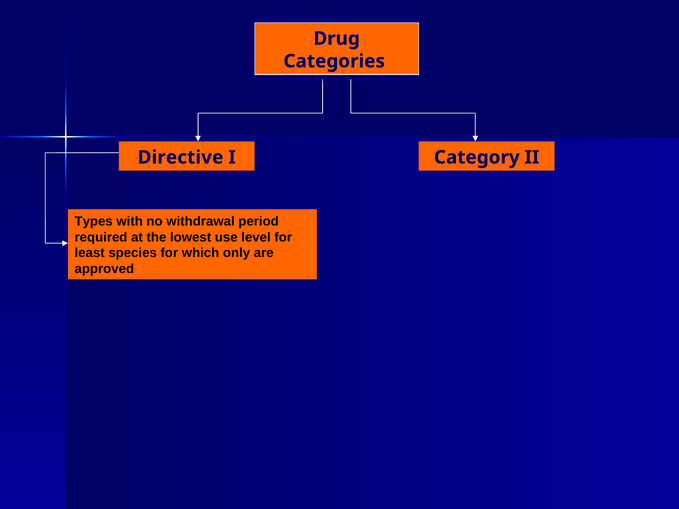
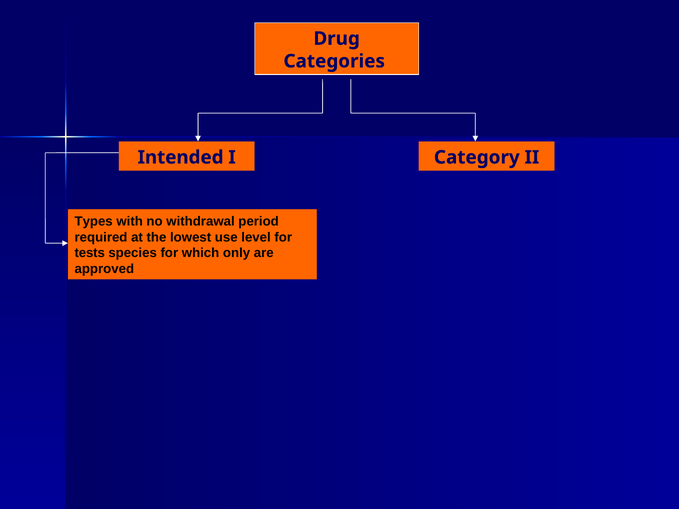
Directive: Directive -> Intended
least: least -> tests
